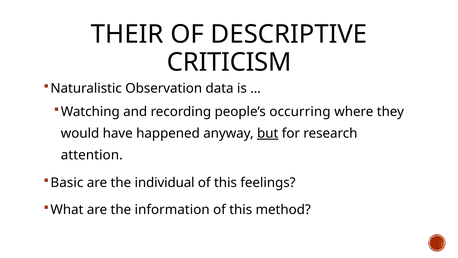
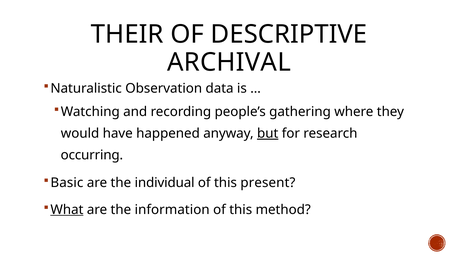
CRITICISM: CRITICISM -> ARCHIVAL
occurring: occurring -> gathering
attention: attention -> occurring
feelings: feelings -> present
What underline: none -> present
